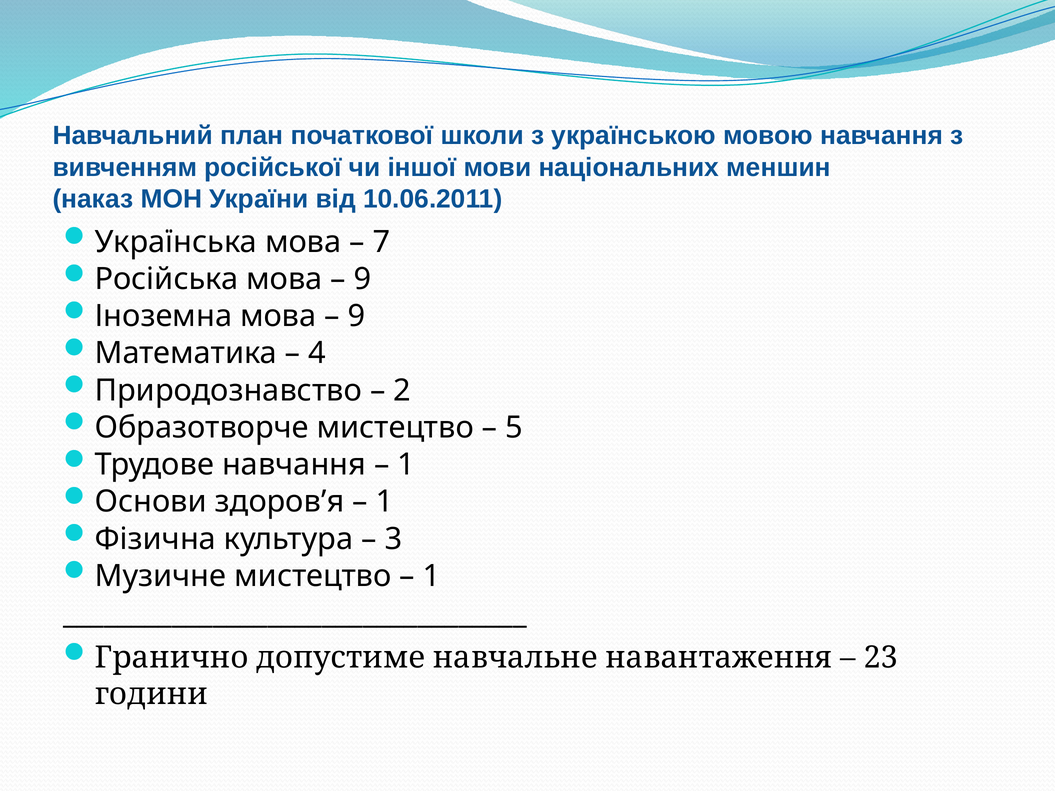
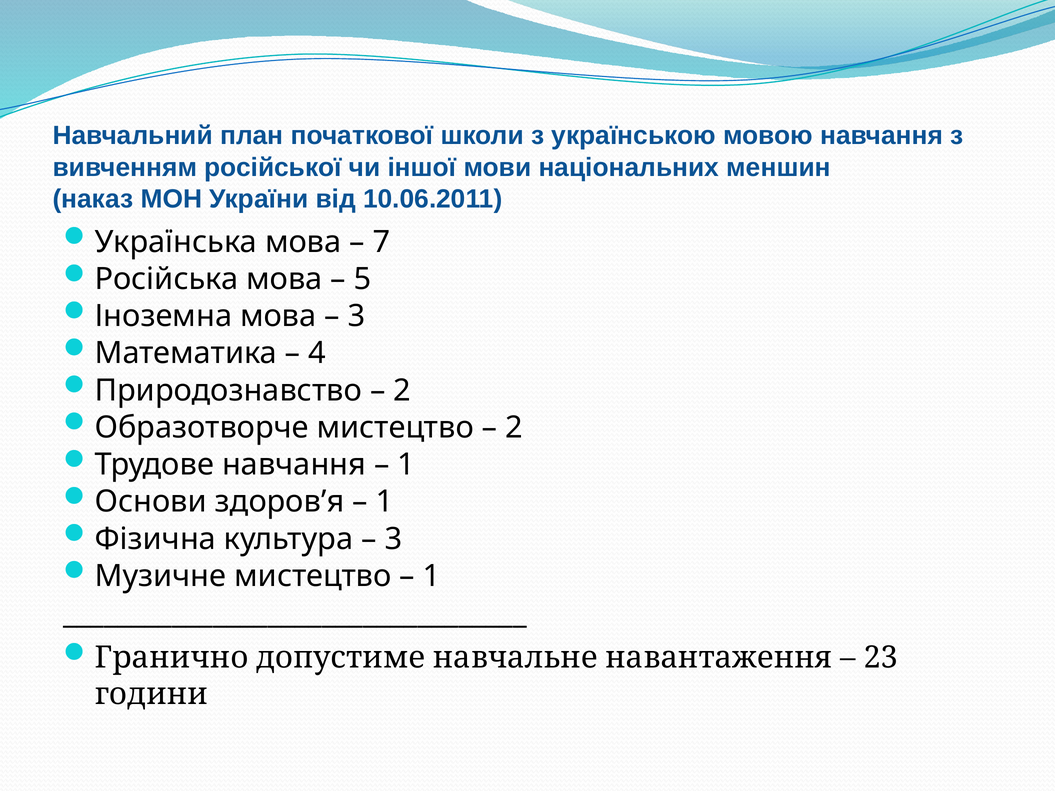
9 at (363, 279): 9 -> 5
9 at (357, 316): 9 -> 3
5 at (514, 428): 5 -> 2
